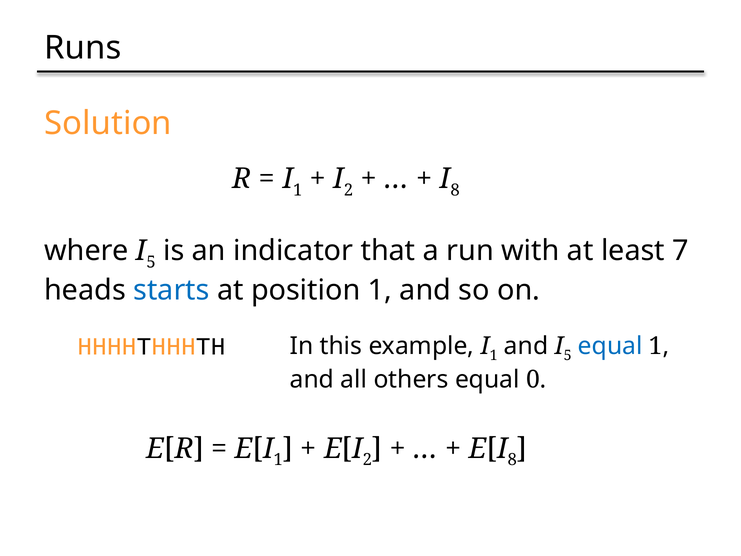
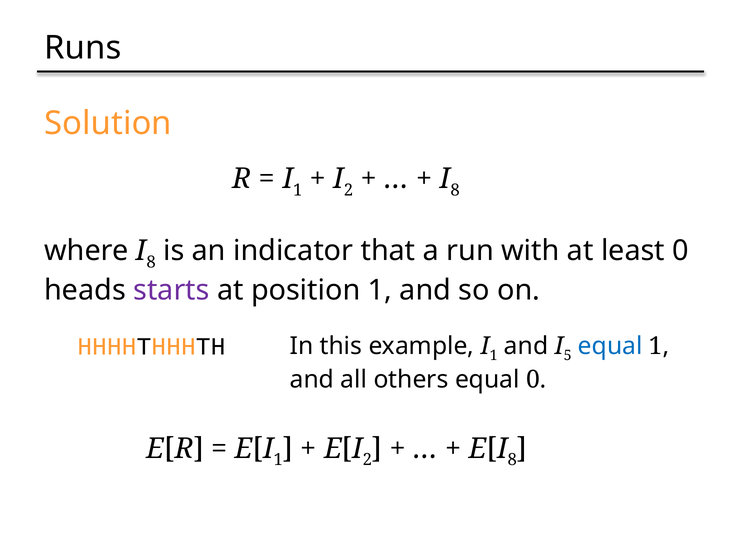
5 at (151, 262): 5 -> 8
least 7: 7 -> 0
starts colour: blue -> purple
